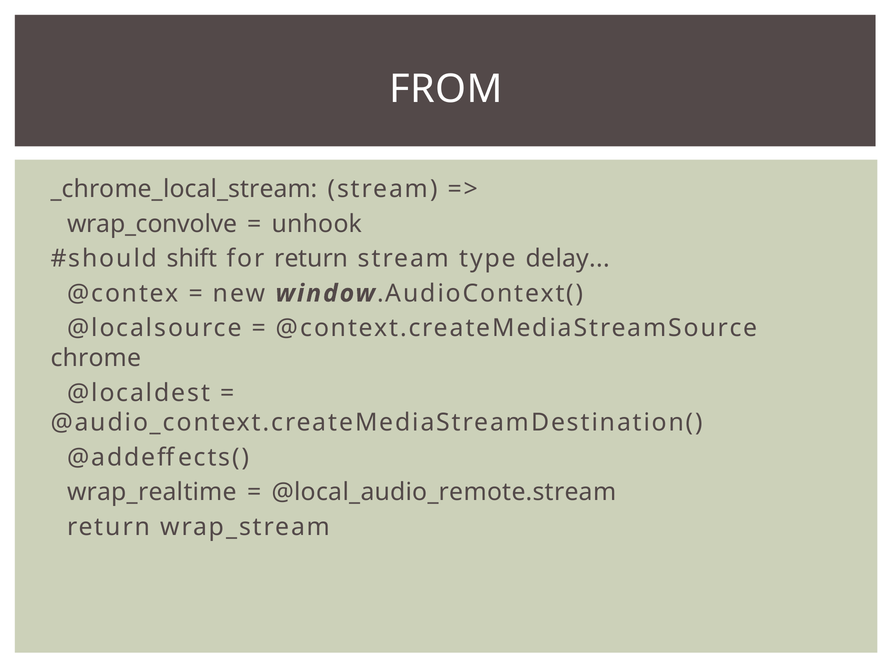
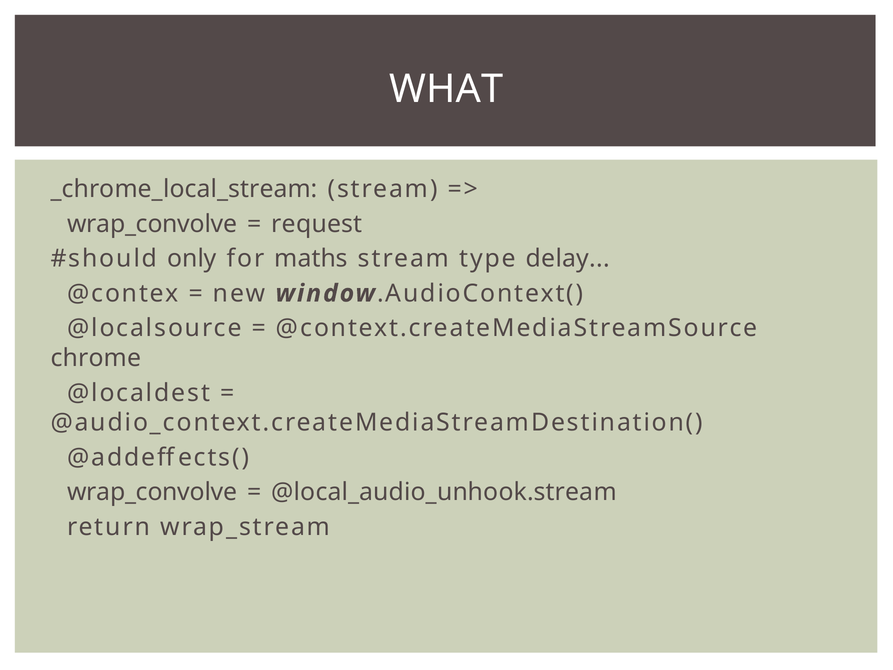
FROM: FROM -> WHAT
unhook: unhook -> request
shift: shift -> only
for return: return -> maths
wrap_realtime at (152, 492): wrap_realtime -> wrap_convolve
@local_audio_remote.stream: @local_audio_remote.stream -> @local_audio_unhook.stream
